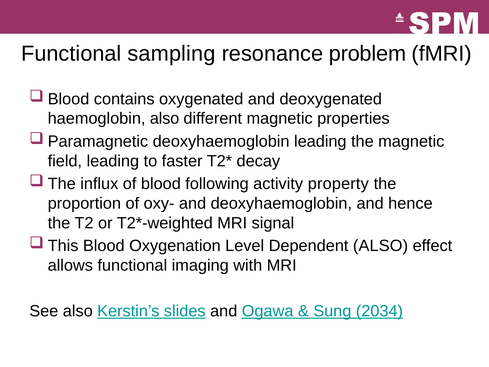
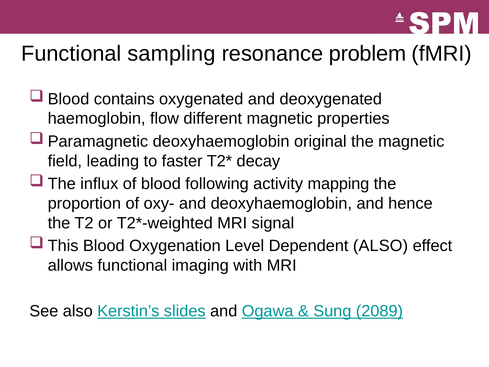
haemoglobin also: also -> flow
deoxyhaemoglobin leading: leading -> original
property: property -> mapping
2034: 2034 -> 2089
